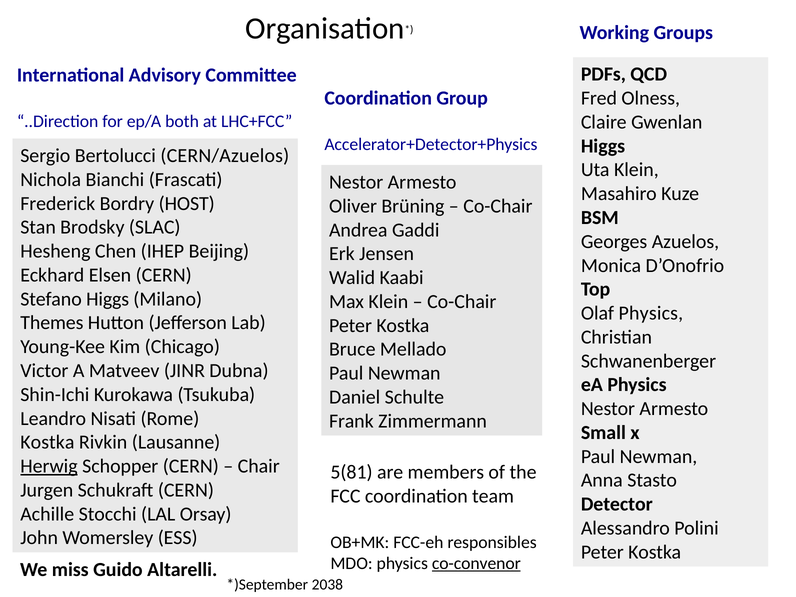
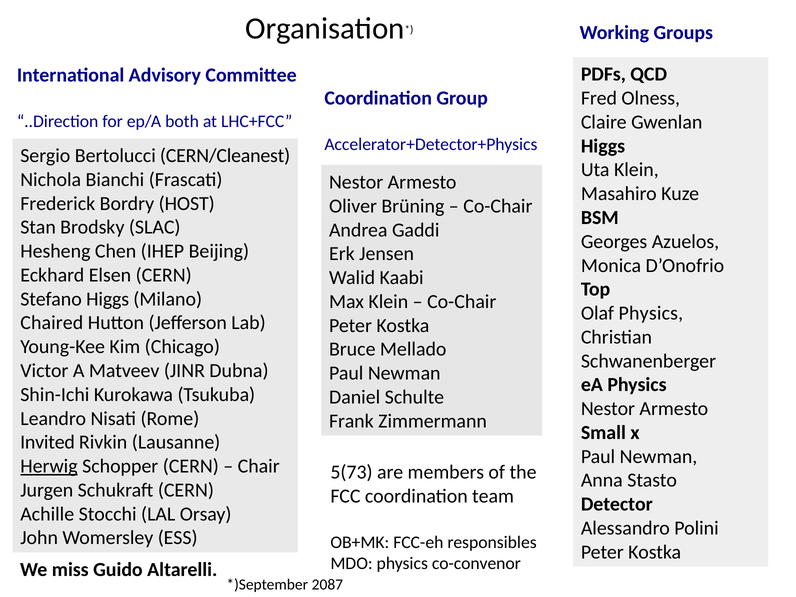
CERN/Azuelos: CERN/Azuelos -> CERN/Cleanest
Themes: Themes -> Chaired
Kostka at (47, 442): Kostka -> Invited
5(81: 5(81 -> 5(73
co-convenor underline: present -> none
2038: 2038 -> 2087
